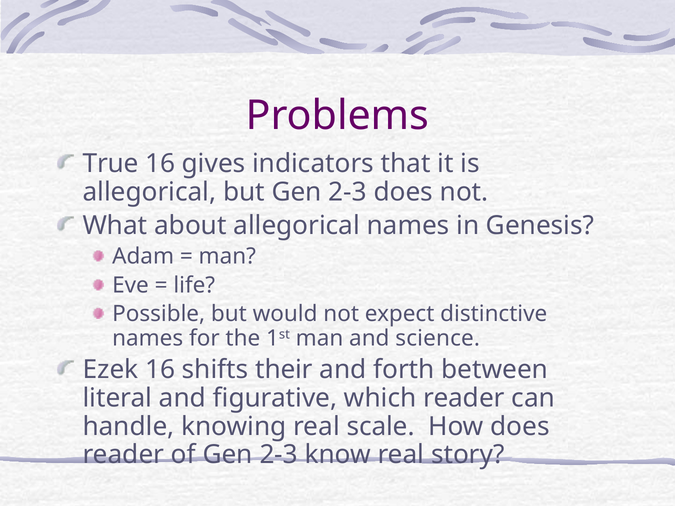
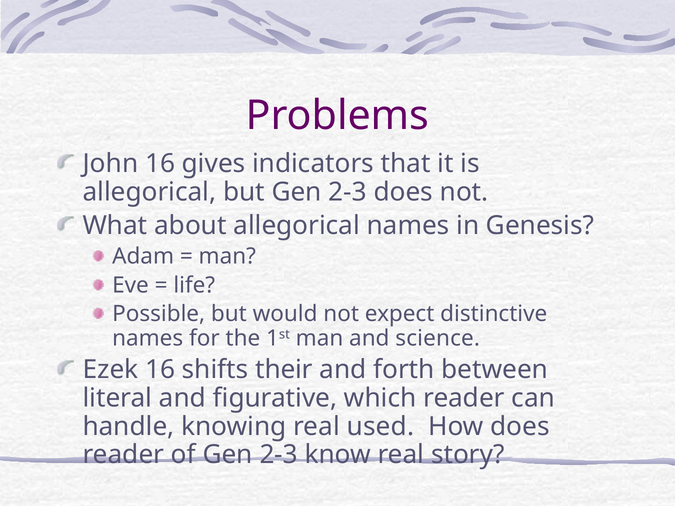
True: True -> John
scale: scale -> used
